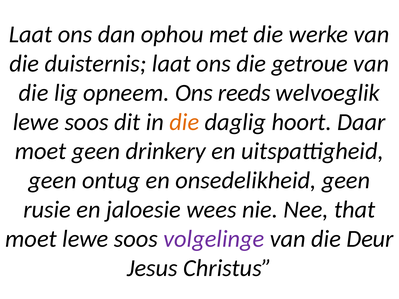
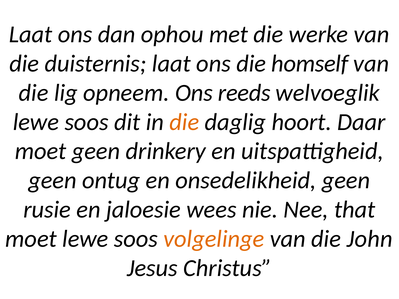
getroue: getroue -> homself
volgelinge colour: purple -> orange
Deur: Deur -> John
